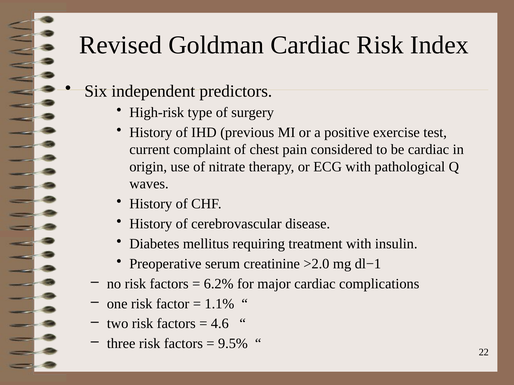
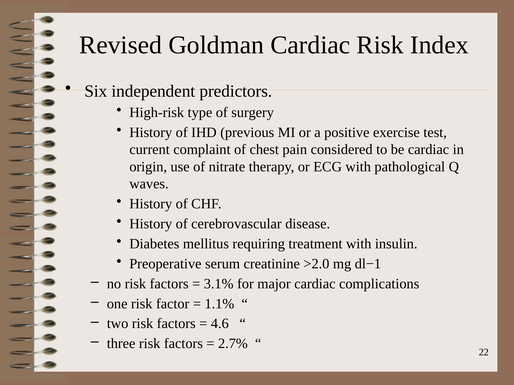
6.2%: 6.2% -> 3.1%
9.5%: 9.5% -> 2.7%
